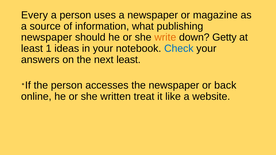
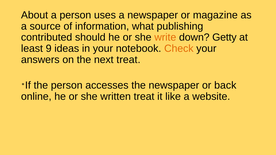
Every: Every -> About
newspaper at (47, 37): newspaper -> contributed
1: 1 -> 9
Check colour: blue -> orange
next least: least -> treat
